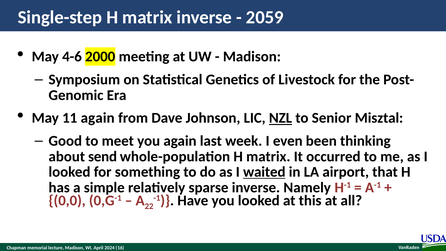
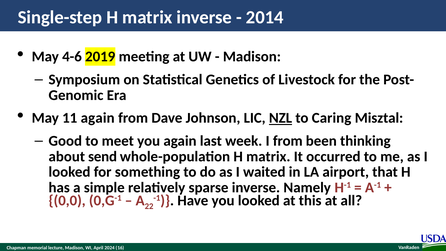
2059: 2059 -> 2014
2000: 2000 -> 2019
Senior: Senior -> Caring
I even: even -> from
waited underline: present -> none
